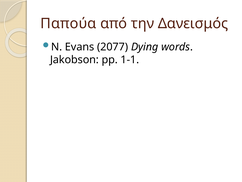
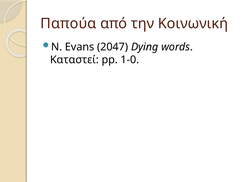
Δανεισμός: Δανεισμός -> Κοινωνική
2077: 2077 -> 2047
Jakobson: Jakobson -> Καταστεί
1-1: 1-1 -> 1-0
